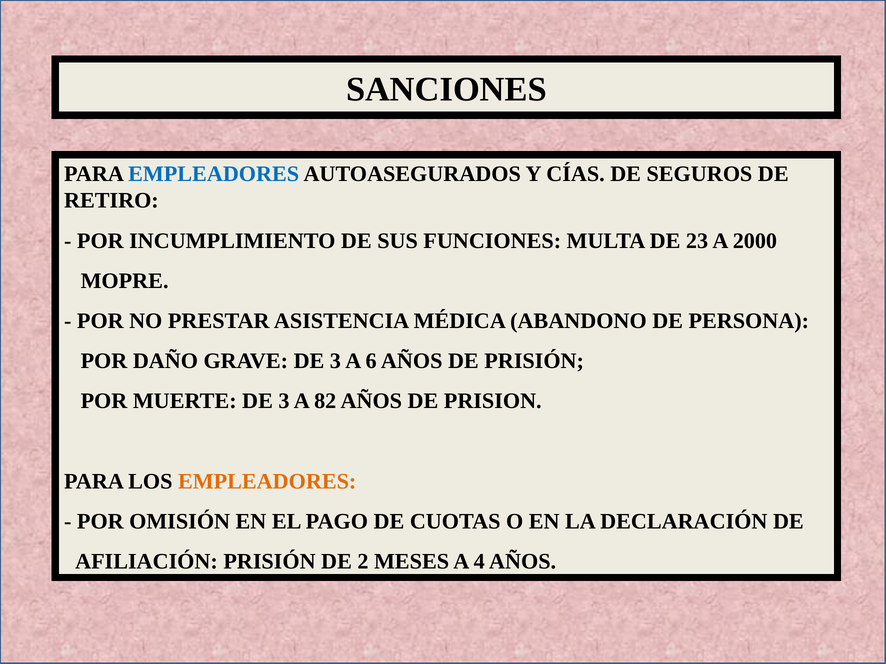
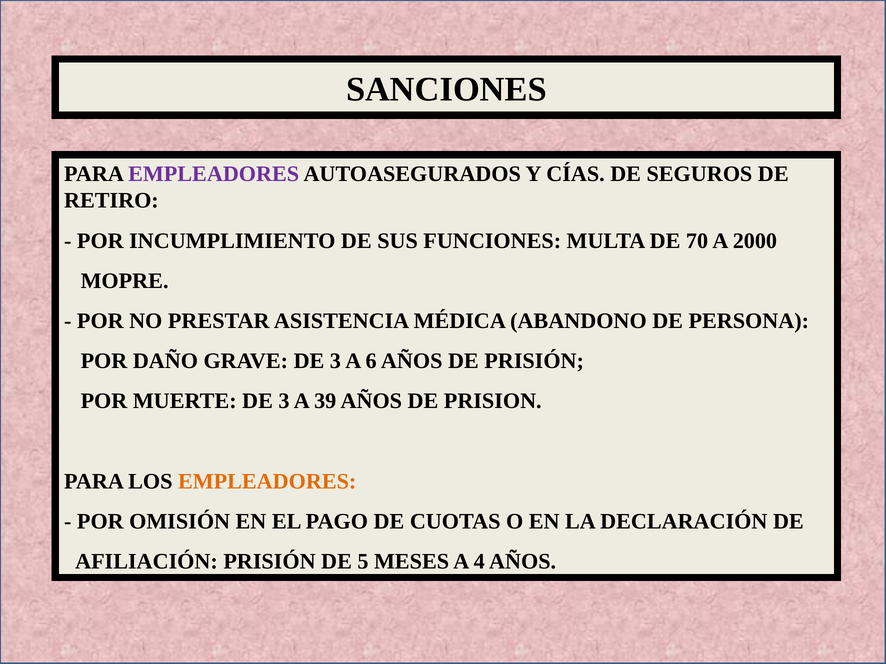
EMPLEADORES at (214, 174) colour: blue -> purple
23: 23 -> 70
82: 82 -> 39
2: 2 -> 5
